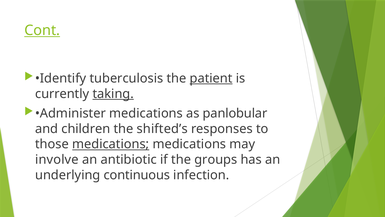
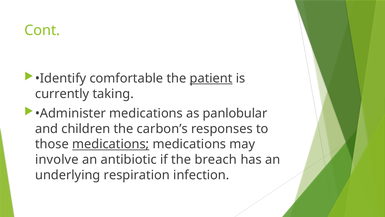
Cont underline: present -> none
tuberculosis: tuberculosis -> comfortable
taking underline: present -> none
shifted’s: shifted’s -> carbon’s
groups: groups -> breach
continuous: continuous -> respiration
